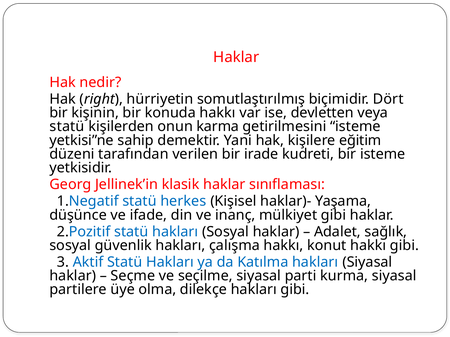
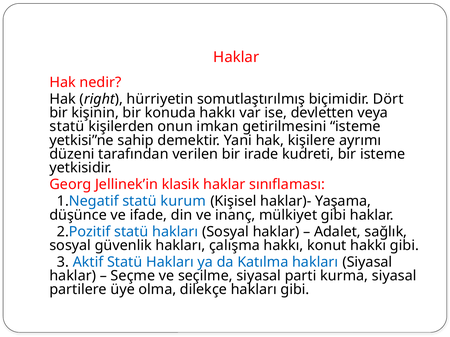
karma: karma -> imkan
eğitim: eğitim -> ayrımı
herkes: herkes -> kurum
